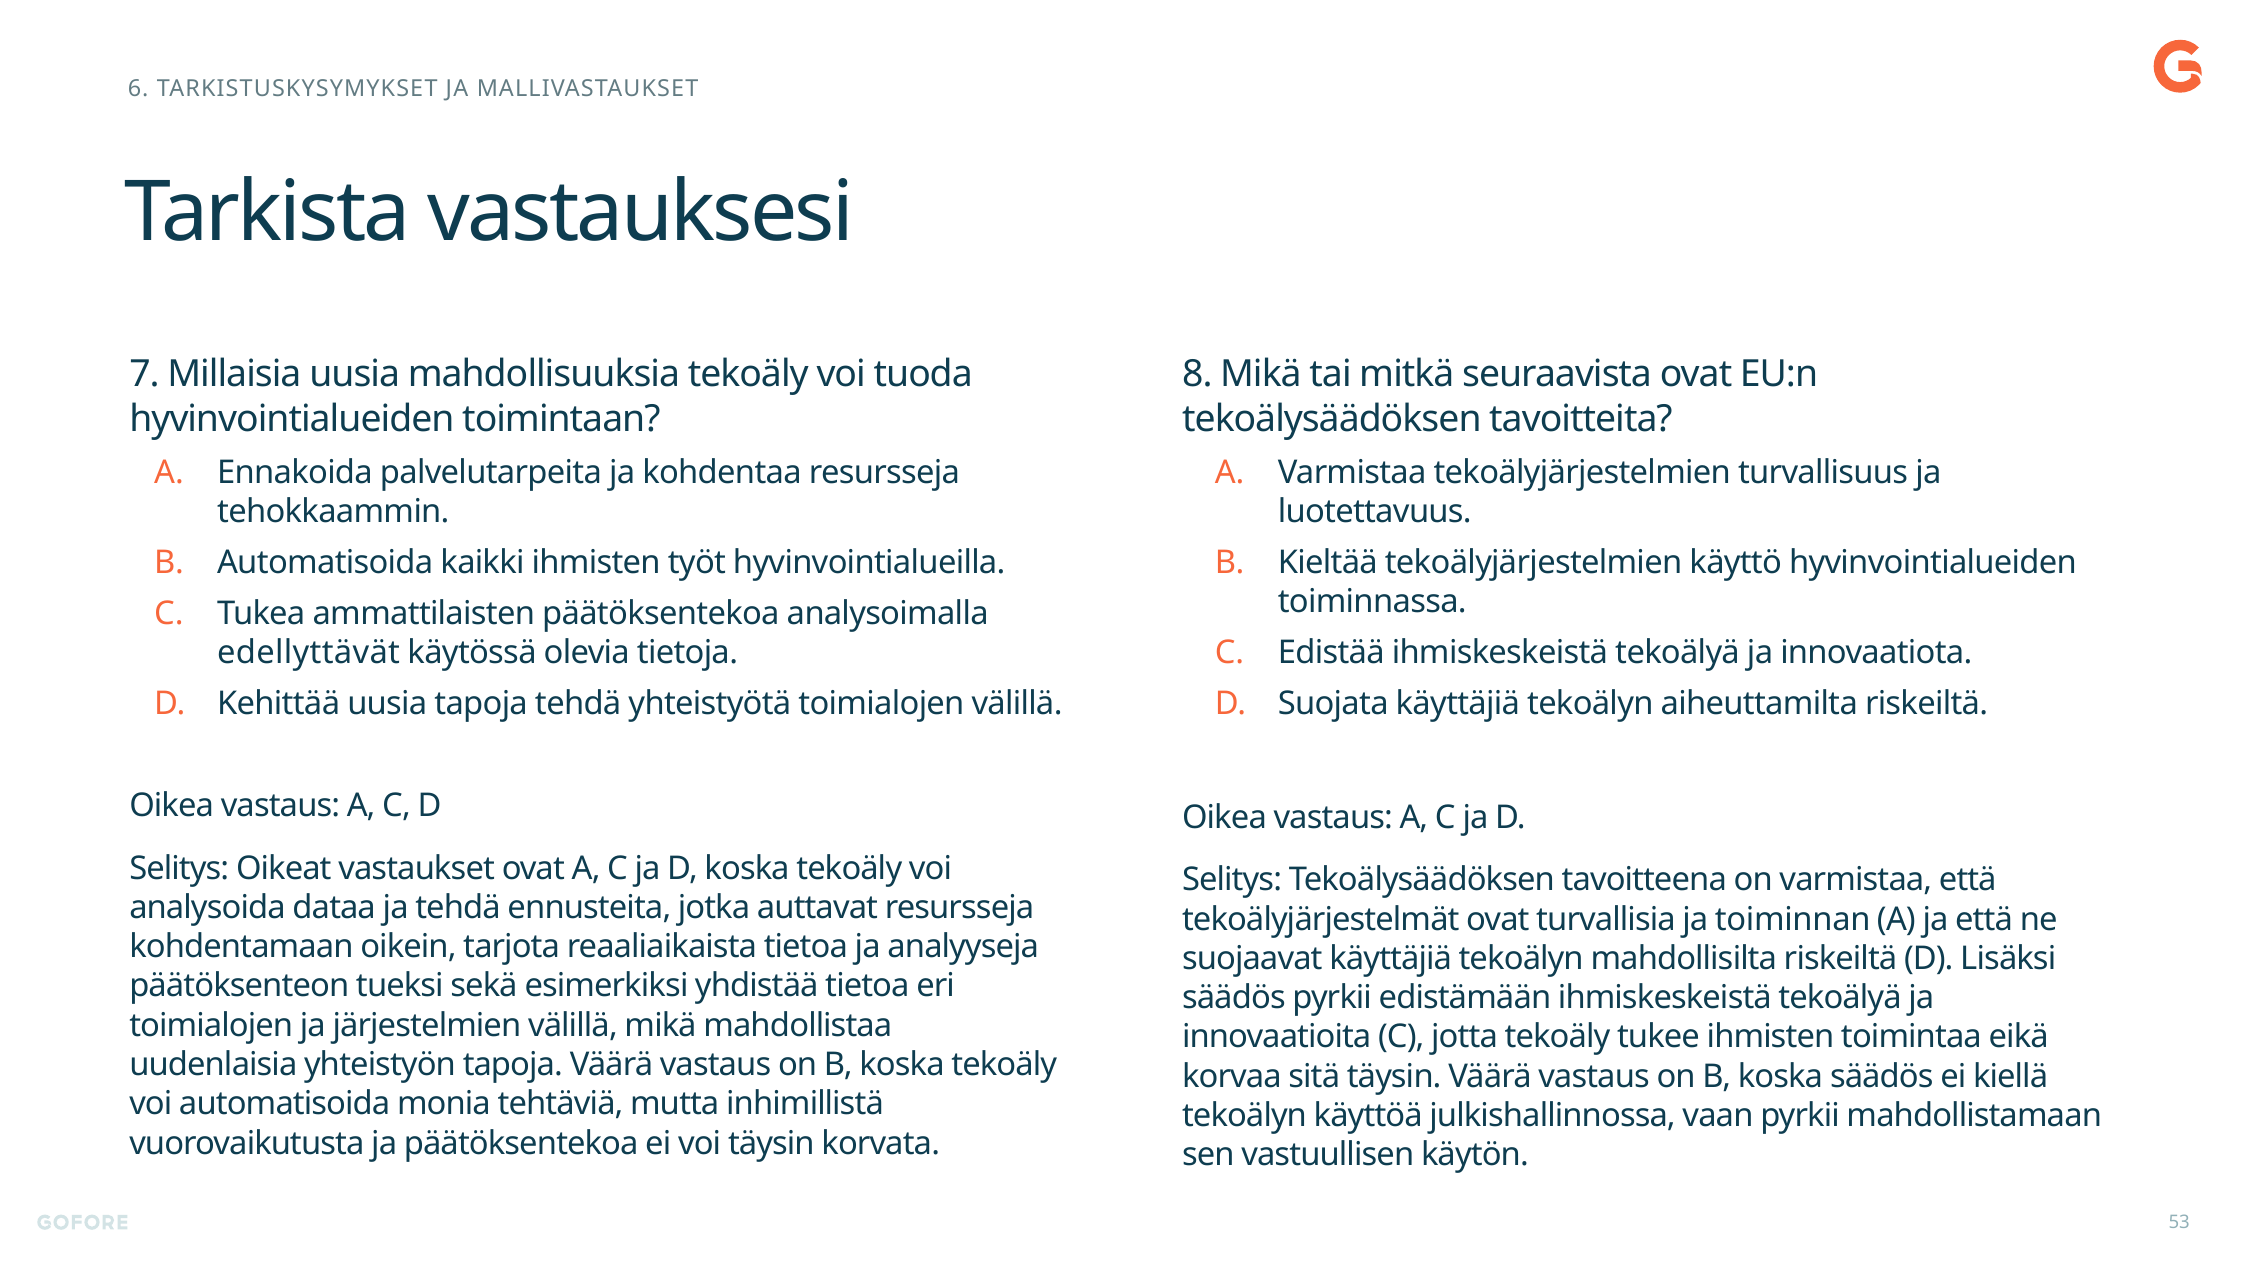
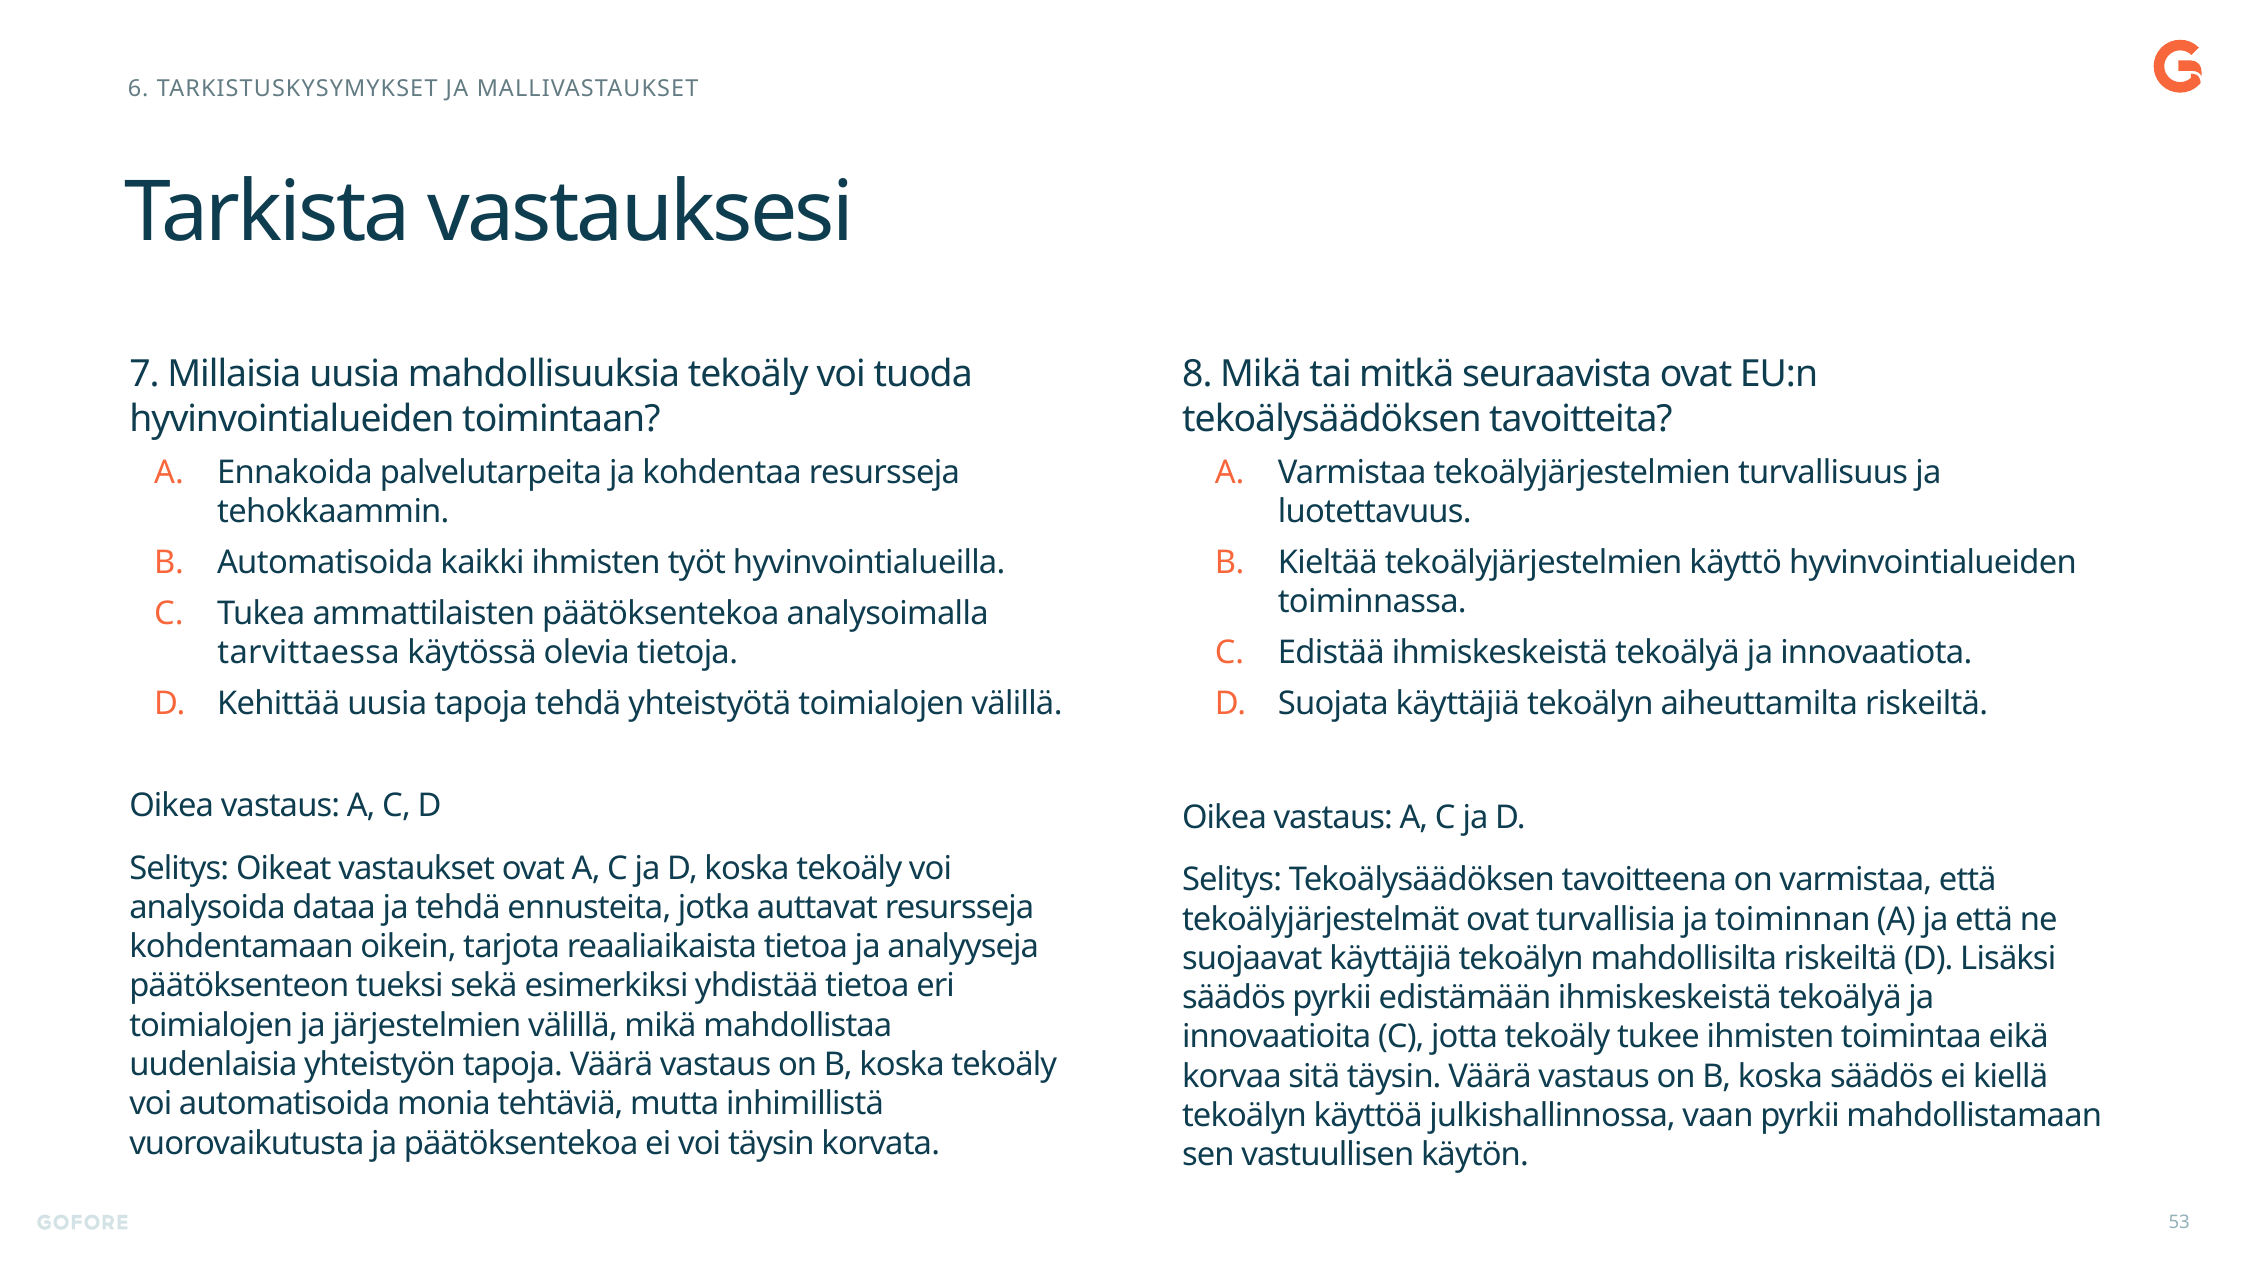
edellyttävät: edellyttävät -> tarvittaessa
